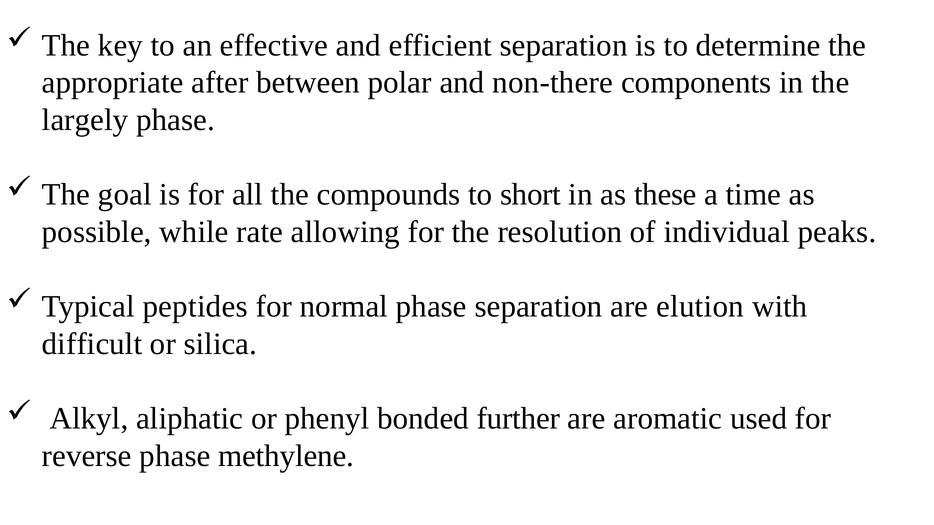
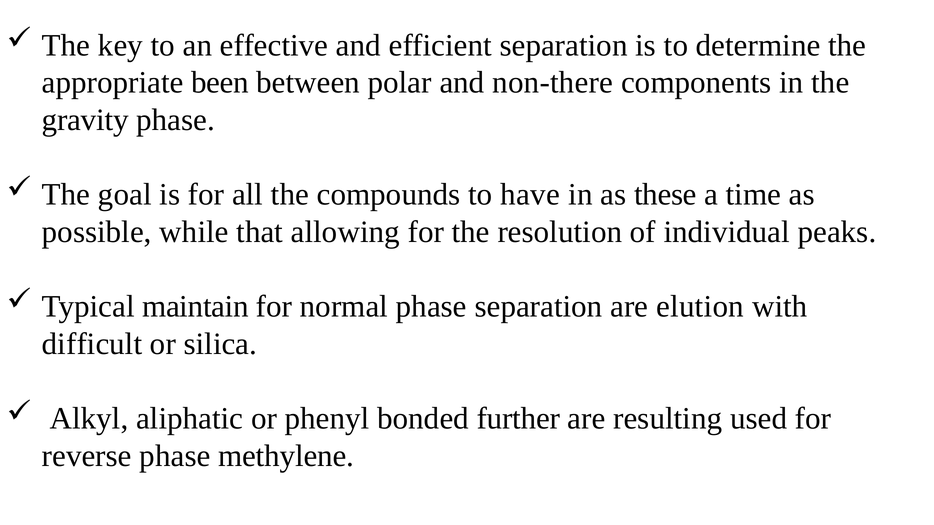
after: after -> been
largely: largely -> gravity
short: short -> have
rate: rate -> that
peptides: peptides -> maintain
aromatic: aromatic -> resulting
